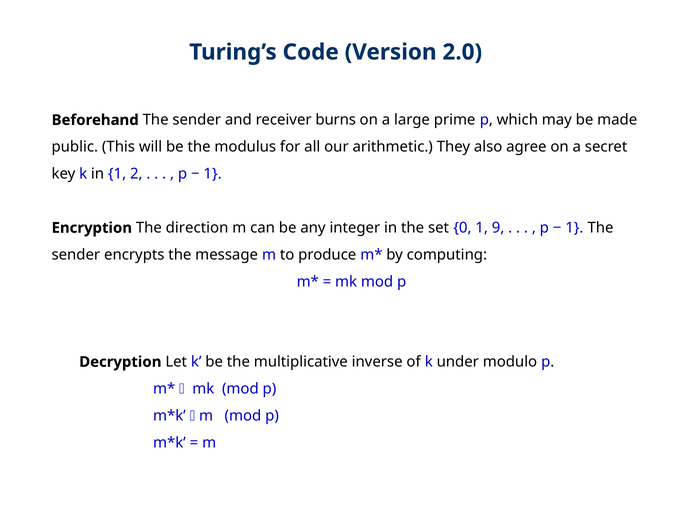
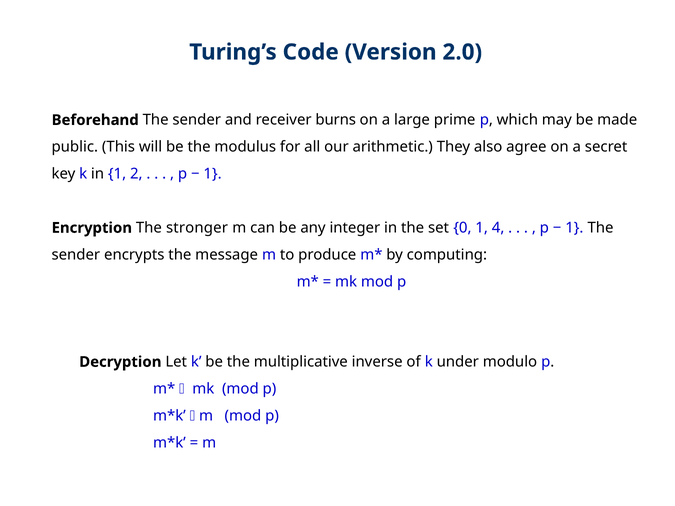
direction: direction -> stronger
9: 9 -> 4
